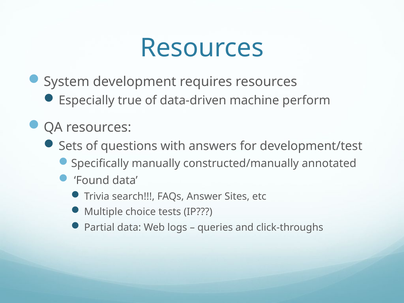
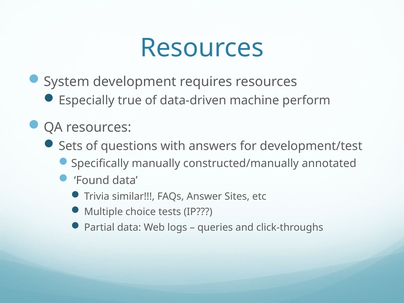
search: search -> similar
